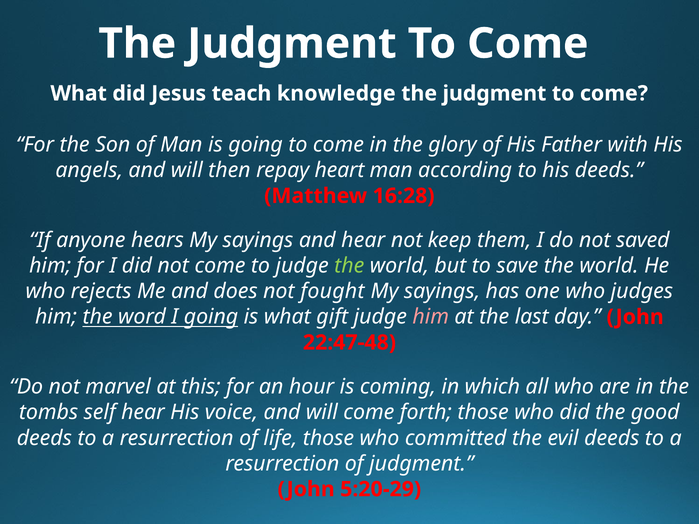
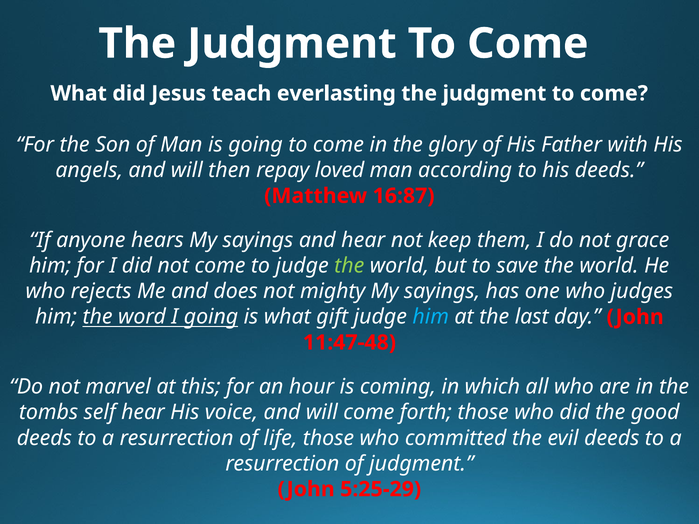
knowledge: knowledge -> everlasting
heart: heart -> loved
16:28: 16:28 -> 16:87
saved: saved -> grace
fought: fought -> mighty
him at (431, 317) colour: pink -> light blue
22:47-48: 22:47-48 -> 11:47-48
5:20-29: 5:20-29 -> 5:25-29
